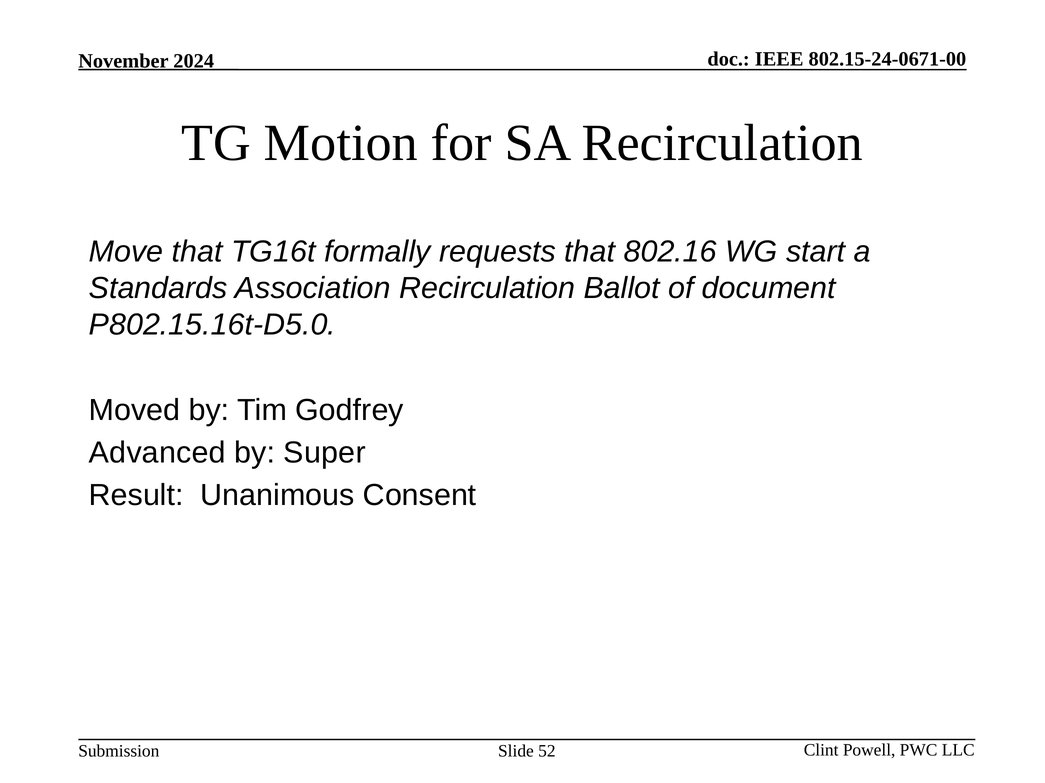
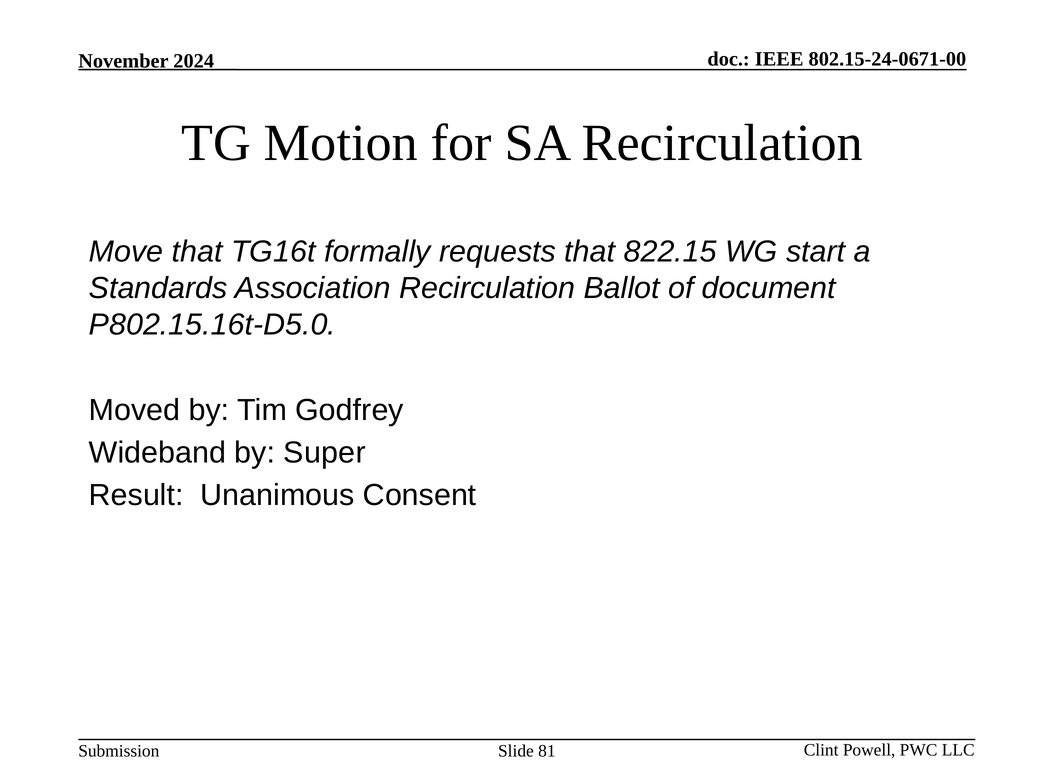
802.16: 802.16 -> 822.15
Advanced: Advanced -> Wideband
52: 52 -> 81
